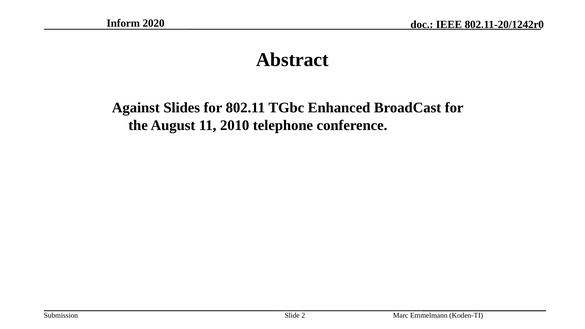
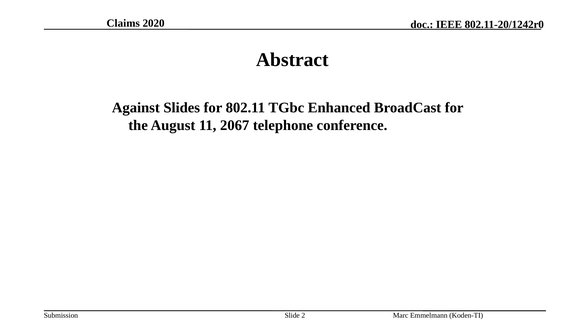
Inform: Inform -> Claims
2010: 2010 -> 2067
